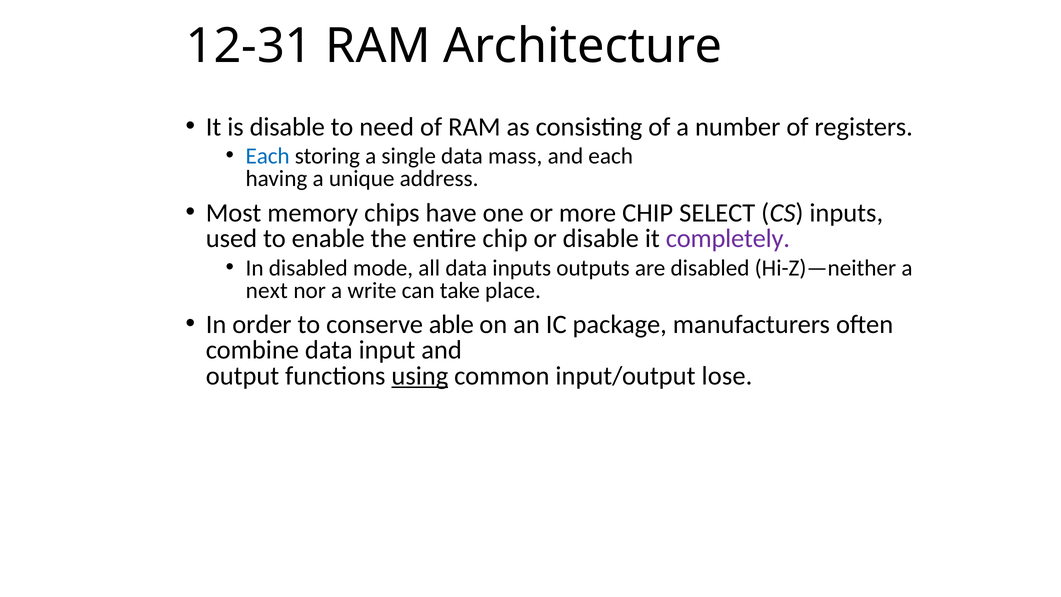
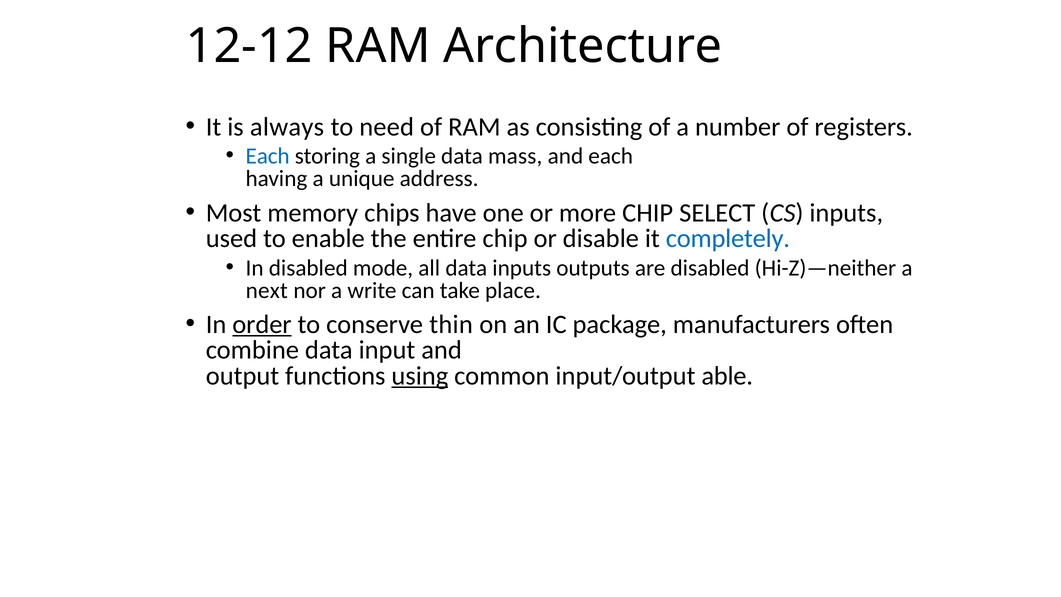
12-31: 12-31 -> 12-12
is disable: disable -> always
completely colour: purple -> blue
order underline: none -> present
able: able -> thin
lose: lose -> able
